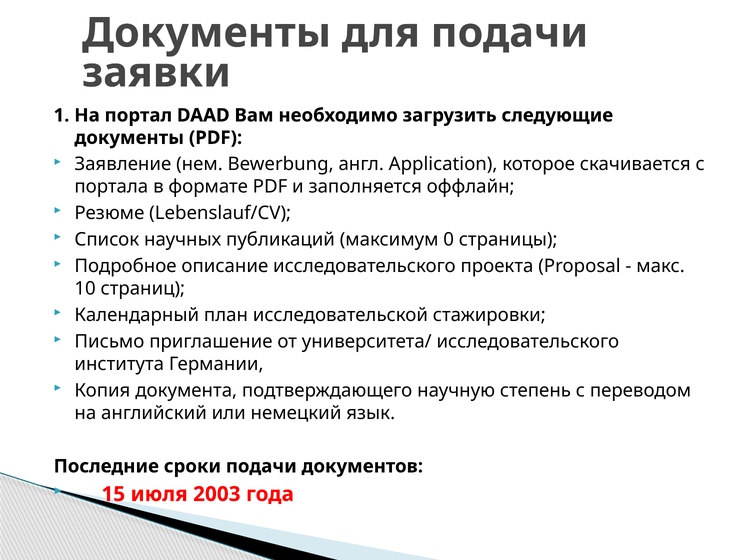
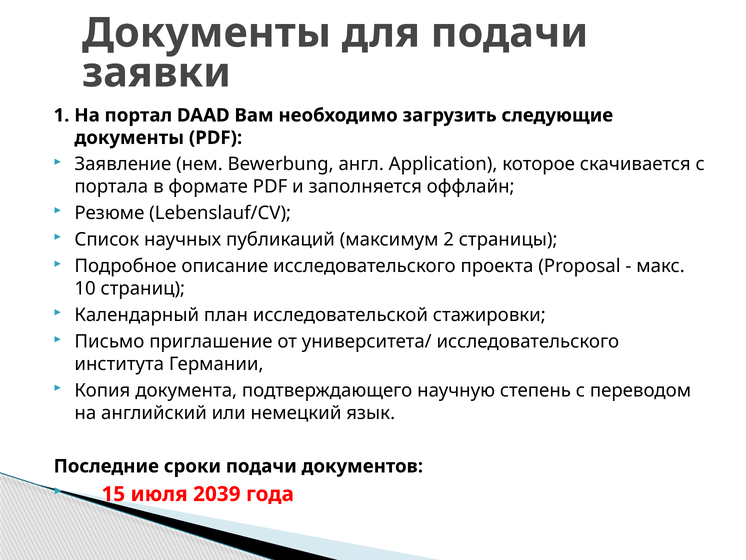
0: 0 -> 2
2003: 2003 -> 2039
